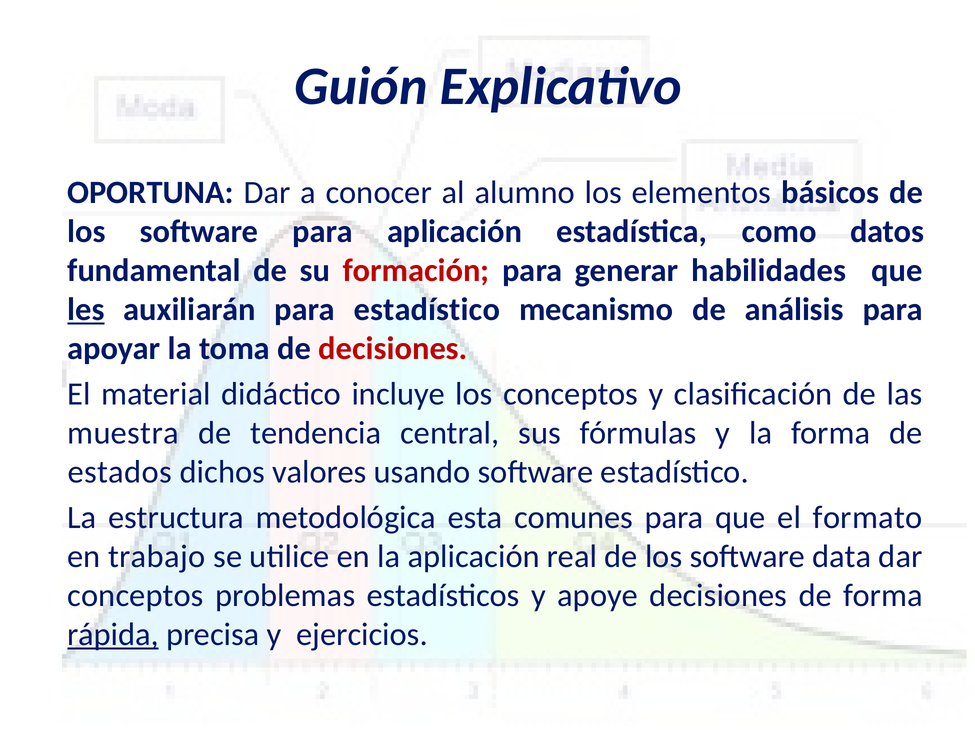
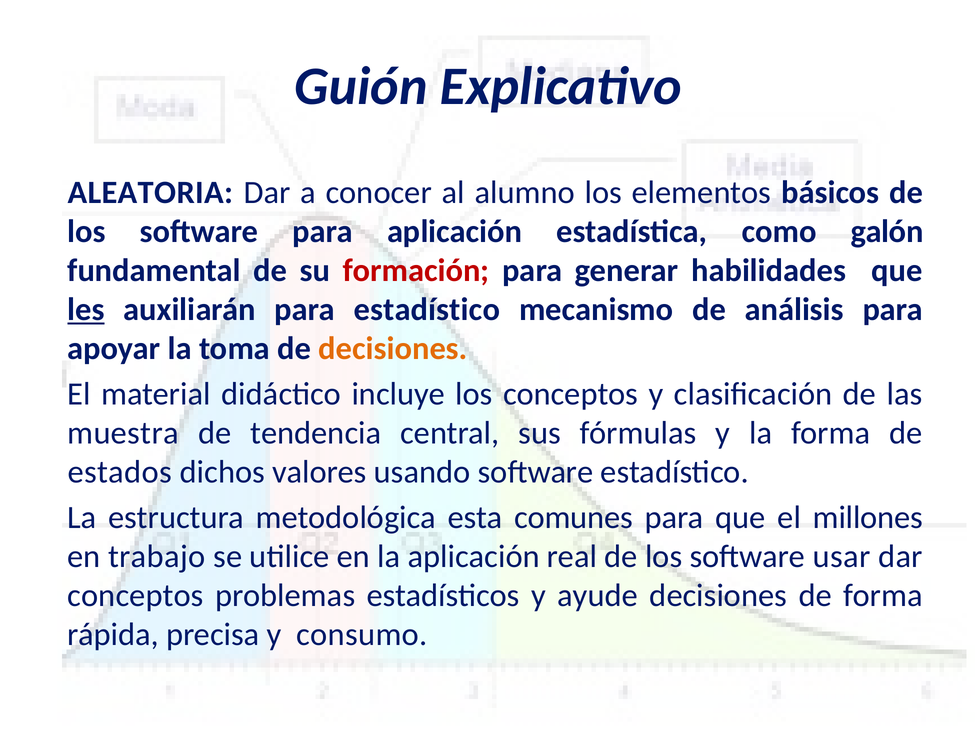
OPORTUNA: OPORTUNA -> ALEATORIA
datos: datos -> galón
decisiones at (393, 349) colour: red -> orange
formato: formato -> millones
data: data -> usar
apoye: apoye -> ayude
rápida underline: present -> none
ejercicios: ejercicios -> consumo
